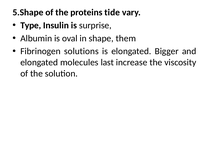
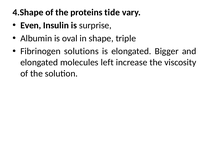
5.Shape: 5.Shape -> 4.Shape
Type: Type -> Even
them: them -> triple
last: last -> left
